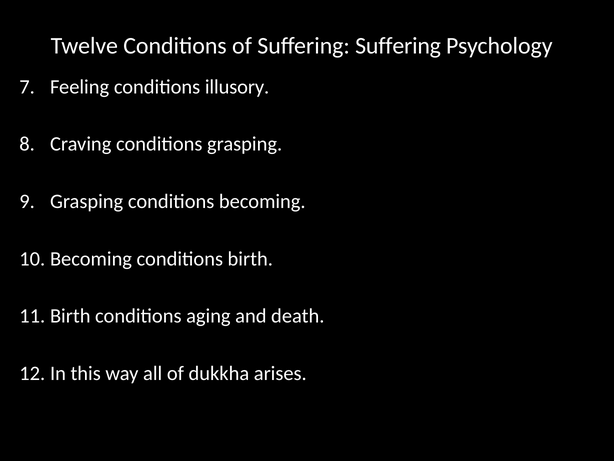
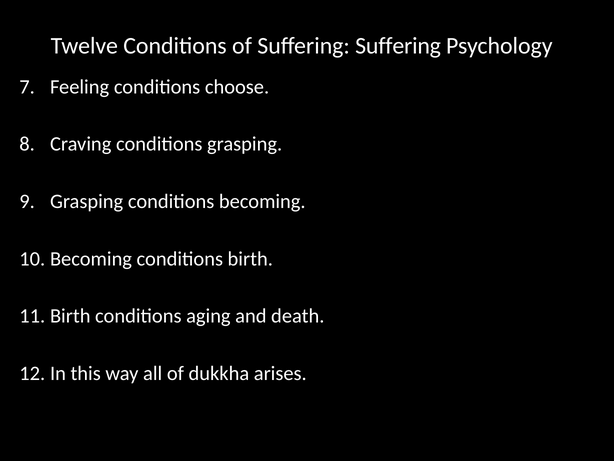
illusory: illusory -> choose
